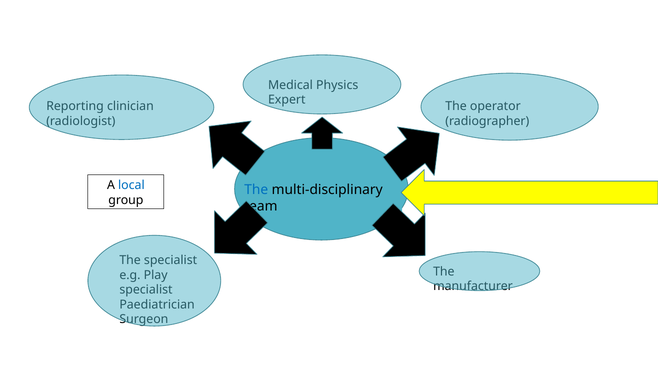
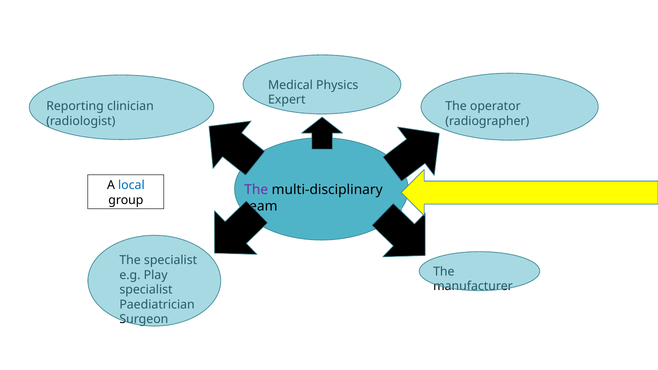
The at (256, 190) colour: blue -> purple
